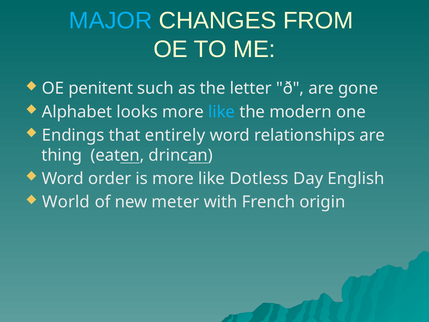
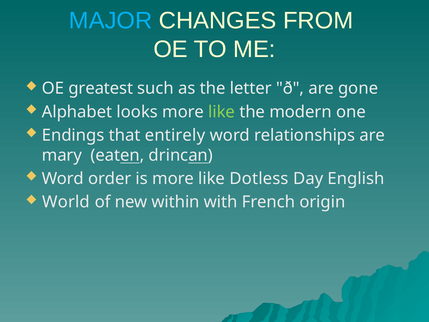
penitent: penitent -> greatest
like at (222, 112) colour: light blue -> light green
thing: thing -> mary
meter: meter -> within
